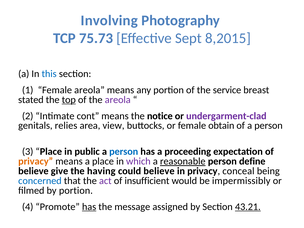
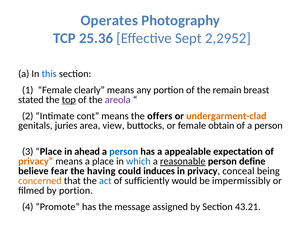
Involving: Involving -> Operates
75.73: 75.73 -> 25.36
8,2015: 8,2015 -> 2,2952
Female areola: areola -> clearly
service: service -> remain
notice: notice -> offers
undergarment-clad colour: purple -> orange
relies: relies -> juries
public: public -> ahead
proceeding: proceeding -> appealable
which colour: purple -> blue
give: give -> fear
could believe: believe -> induces
concerned colour: blue -> orange
act colour: purple -> blue
insufficient: insufficient -> sufficiently
has at (89, 207) underline: present -> none
43.21 underline: present -> none
